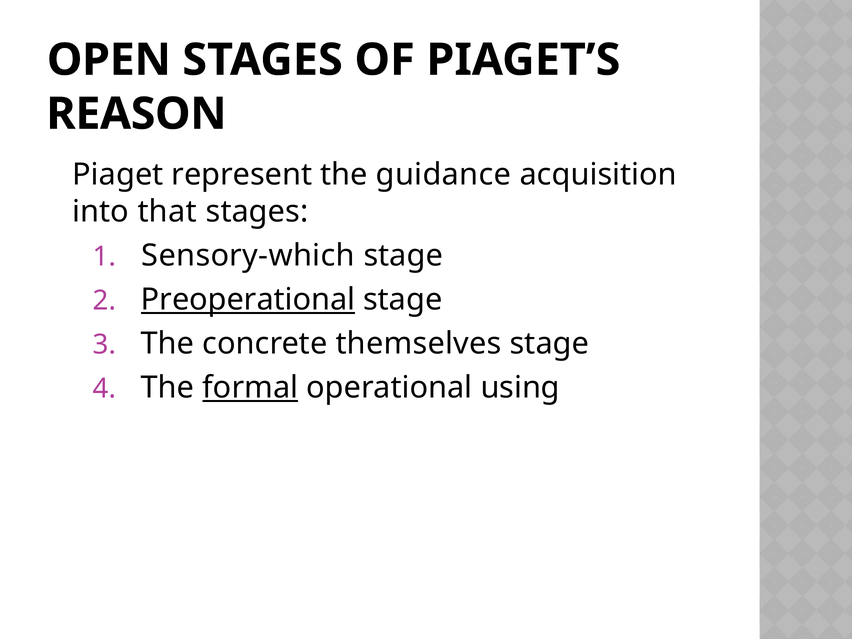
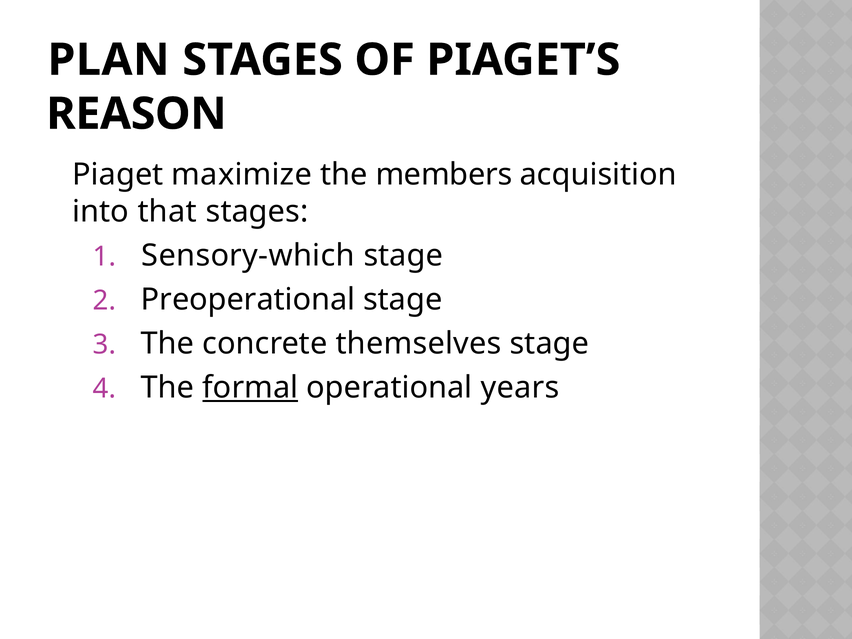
OPEN: OPEN -> PLAN
represent: represent -> maximize
guidance: guidance -> members
Preoperational underline: present -> none
using: using -> years
